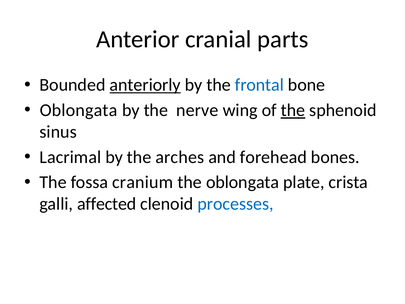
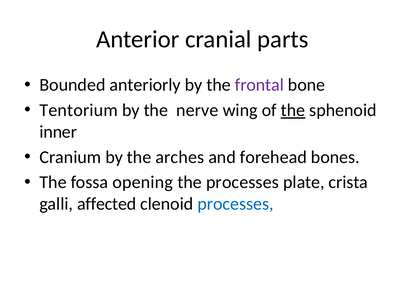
anteriorly underline: present -> none
frontal colour: blue -> purple
Oblongata at (79, 110): Oblongata -> Tentorium
sinus: sinus -> inner
Lacrimal: Lacrimal -> Cranium
cranium: cranium -> opening
the oblongata: oblongata -> processes
